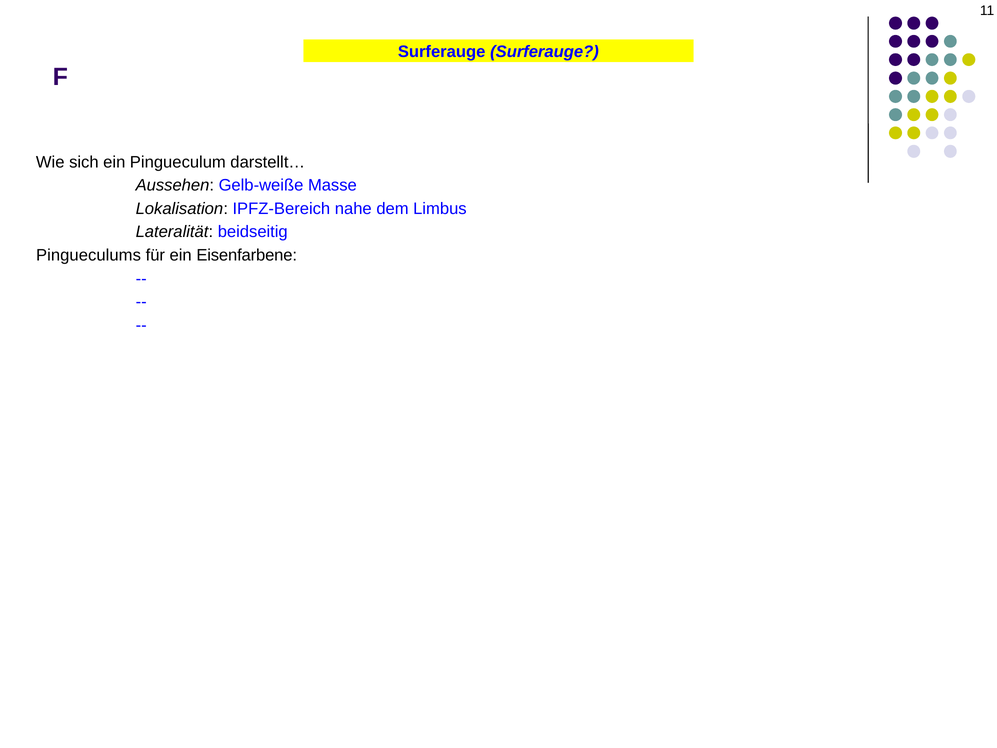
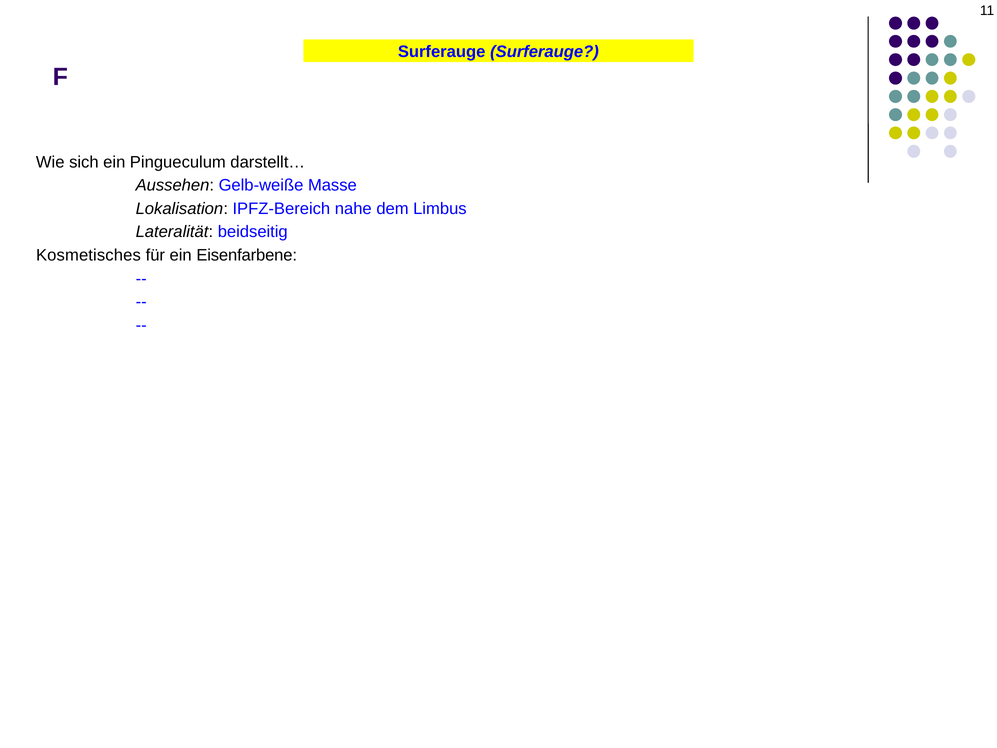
Pingueculums: Pingueculums -> Kosmetisches
